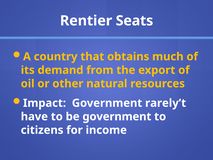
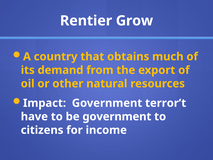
Seats: Seats -> Grow
rarely’t: rarely’t -> terror’t
